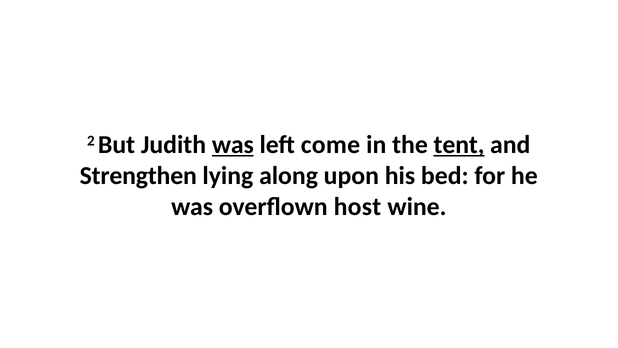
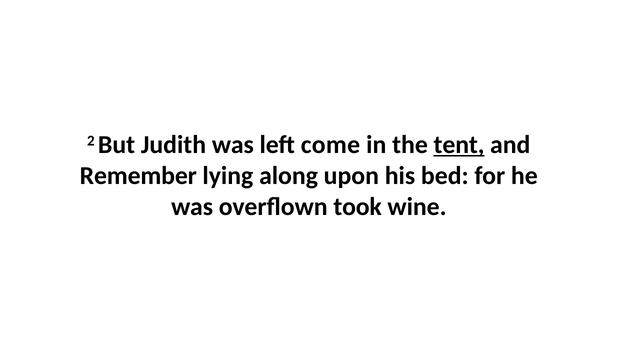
was at (233, 145) underline: present -> none
Strengthen: Strengthen -> Remember
host: host -> took
